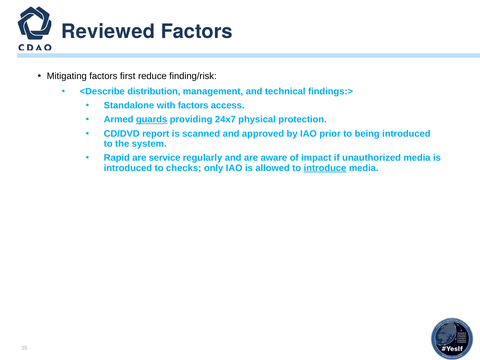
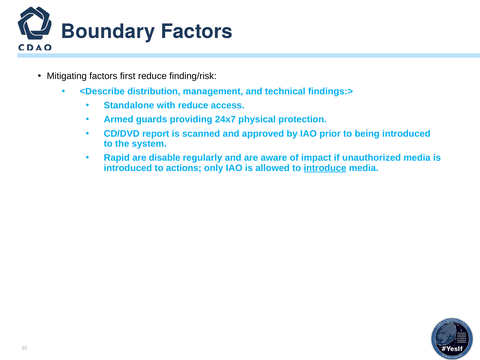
Reviewed: Reviewed -> Boundary
with factors: factors -> reduce
guards underline: present -> none
service: service -> disable
checks: checks -> actions
